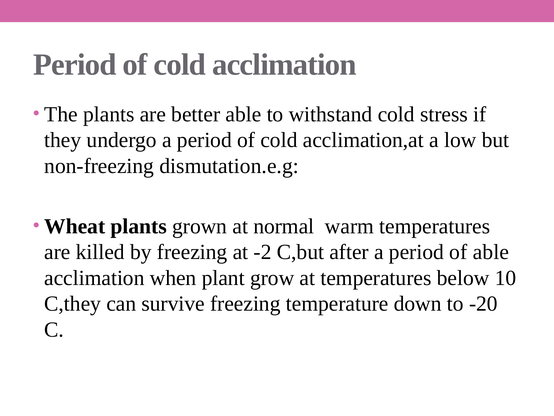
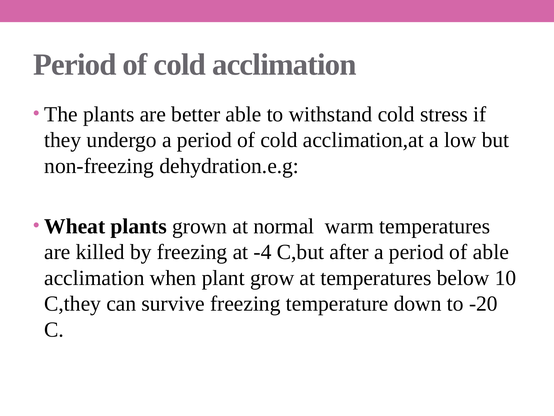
dismutation.e.g: dismutation.e.g -> dehydration.e.g
-2: -2 -> -4
